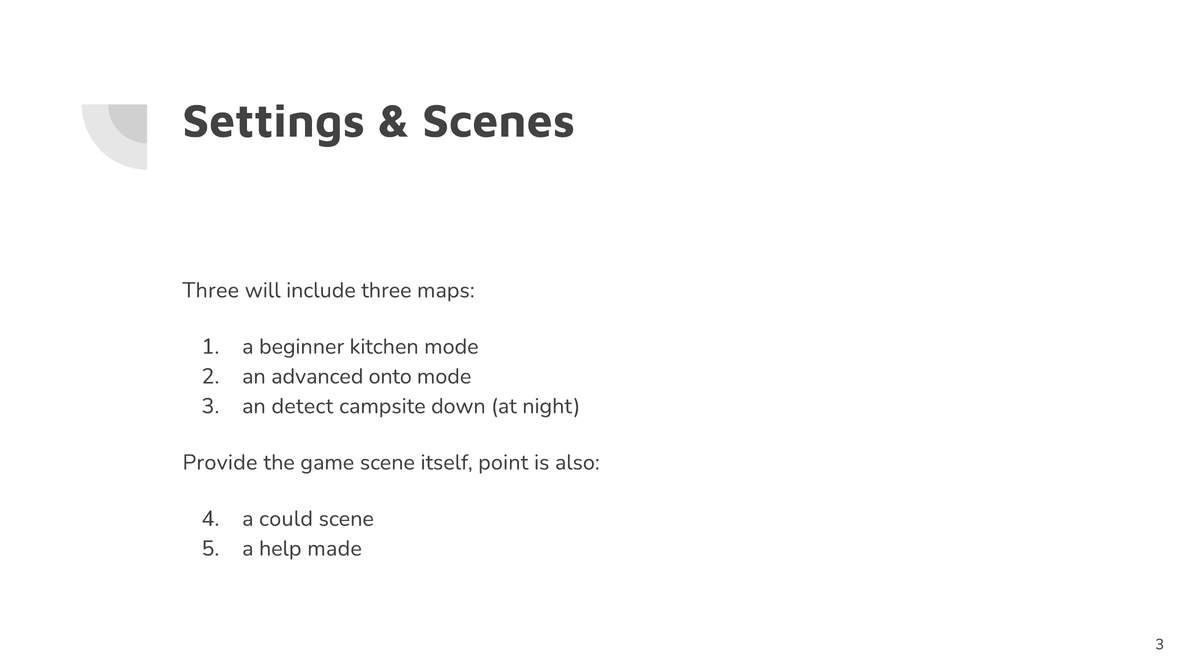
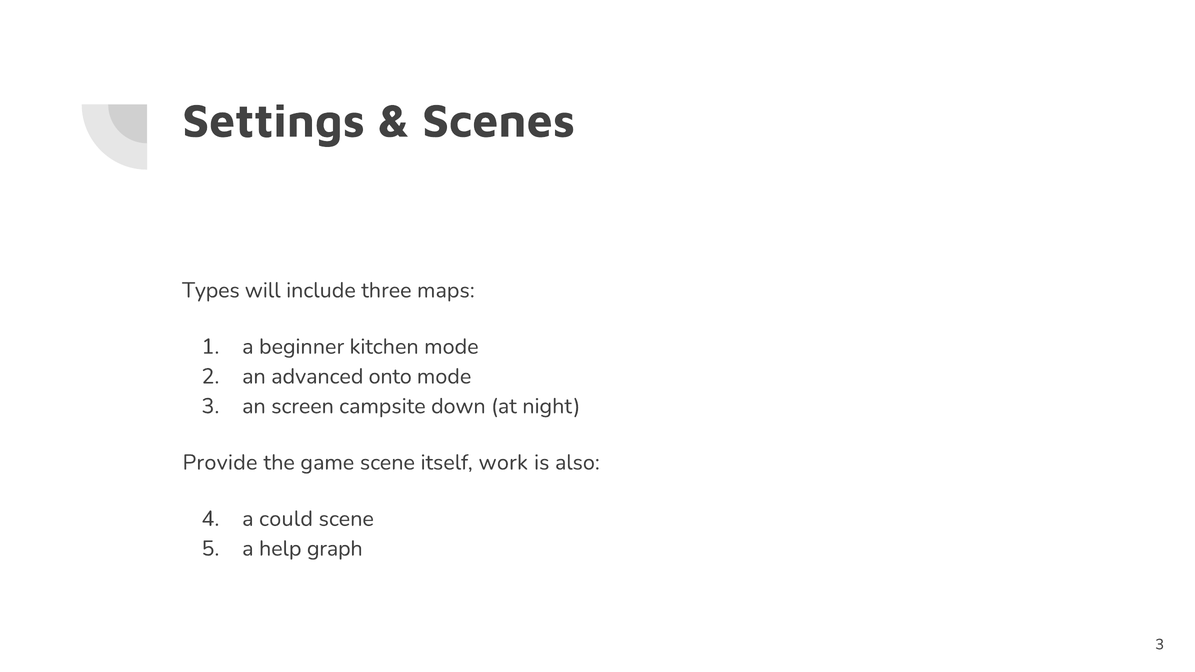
Three at (211, 290): Three -> Types
detect: detect -> screen
point: point -> work
made: made -> graph
